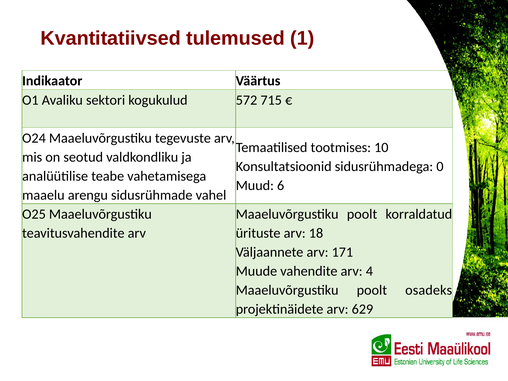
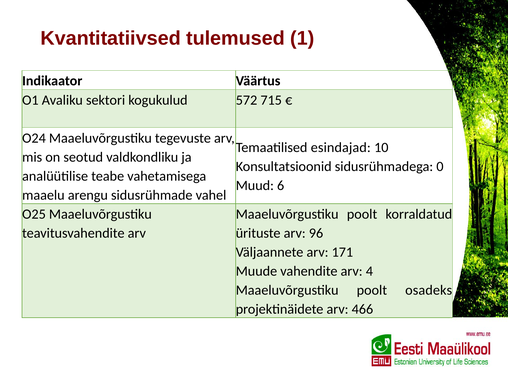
tootmises: tootmises -> esindajad
18: 18 -> 96
629: 629 -> 466
